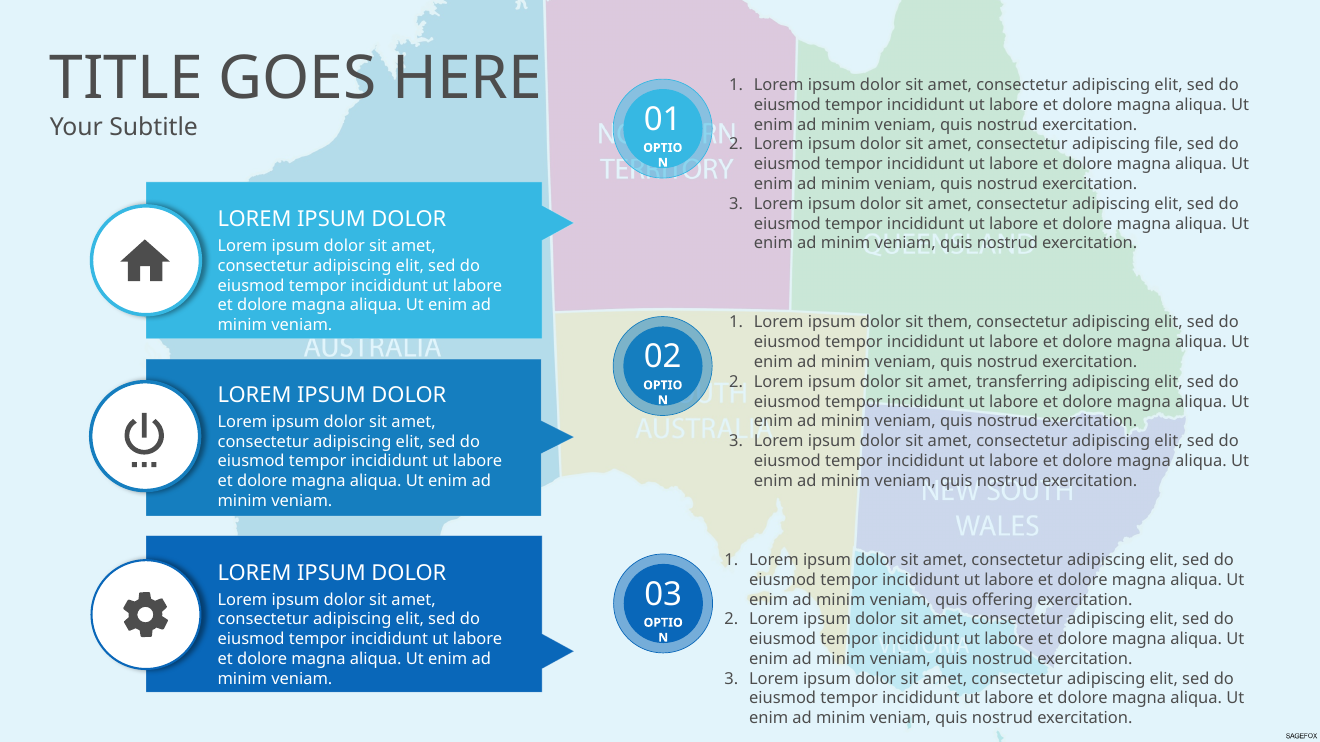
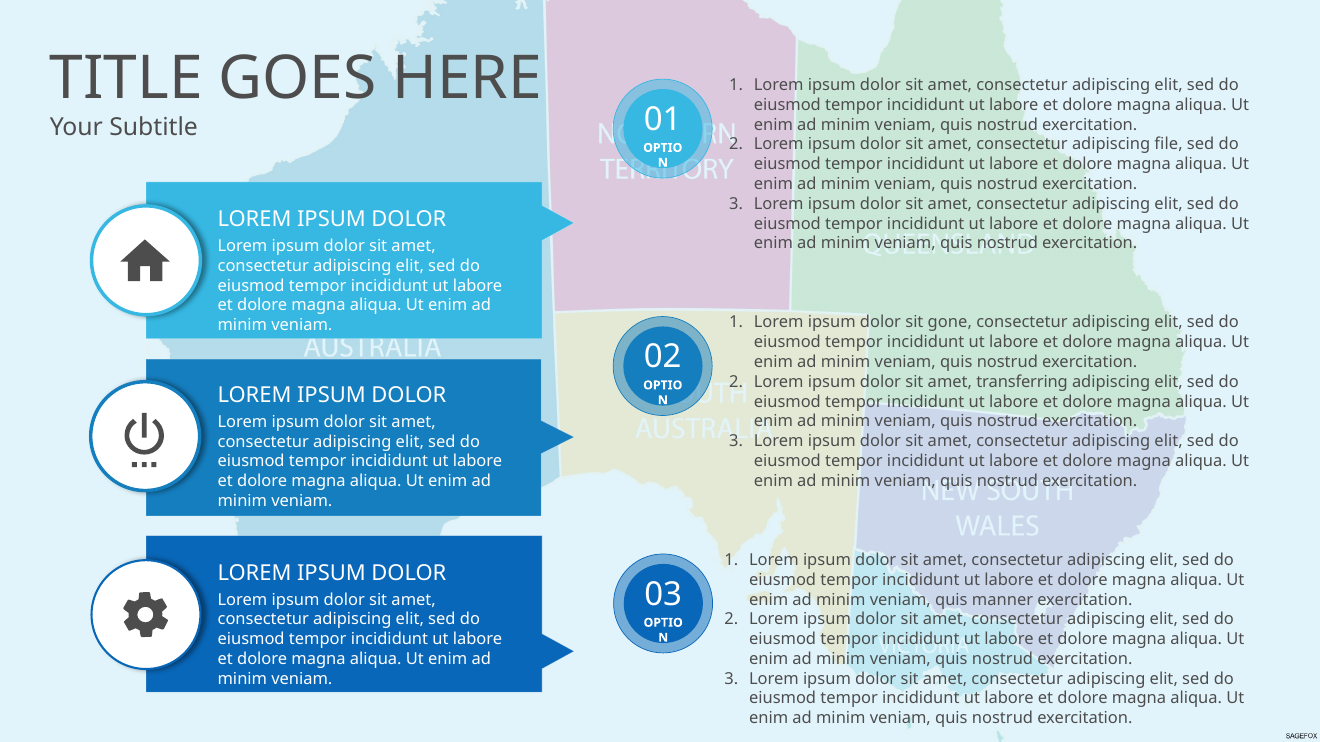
them: them -> gone
offering: offering -> manner
